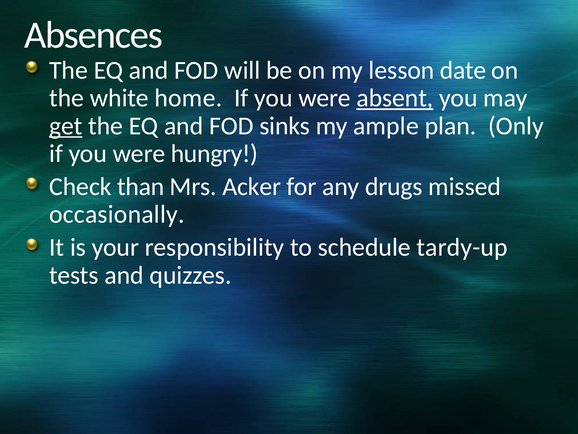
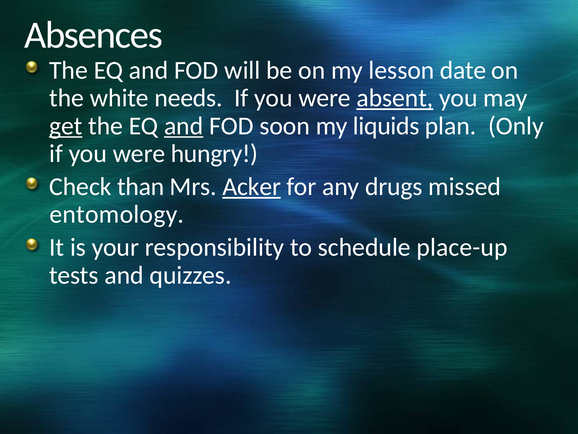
home: home -> needs
and at (184, 126) underline: none -> present
sinks: sinks -> soon
ample: ample -> liquids
Acker underline: none -> present
occasionally: occasionally -> entomology
tardy-up: tardy-up -> place-up
